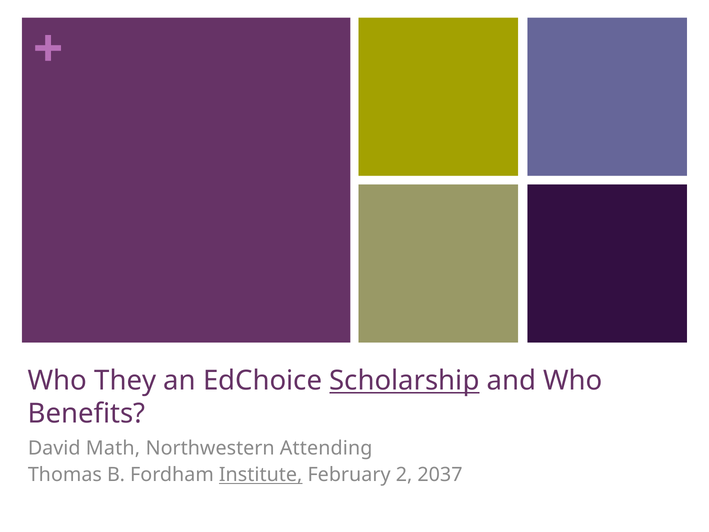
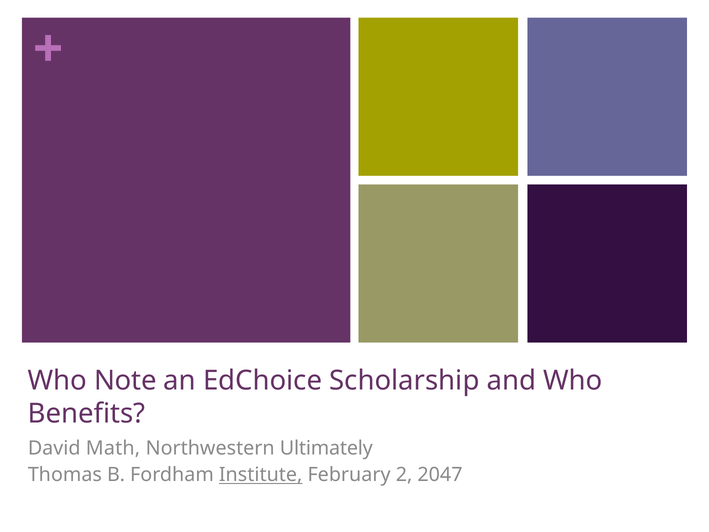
They: They -> Note
Scholarship underline: present -> none
Attending: Attending -> Ultimately
2037: 2037 -> 2047
